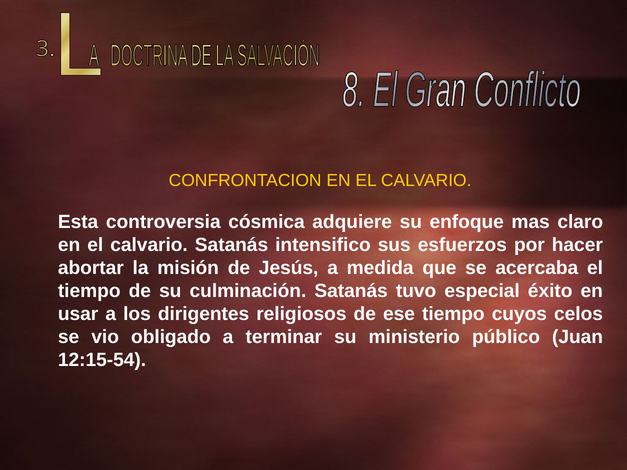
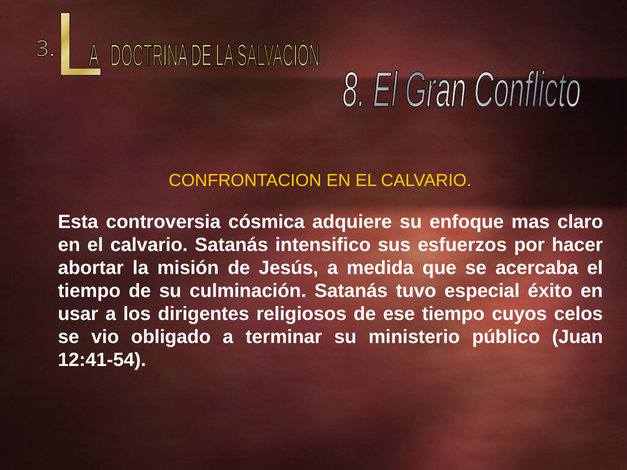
12:15-54: 12:15-54 -> 12:41-54
